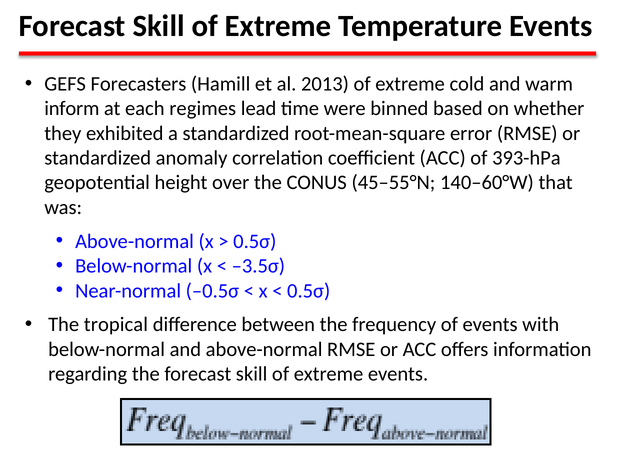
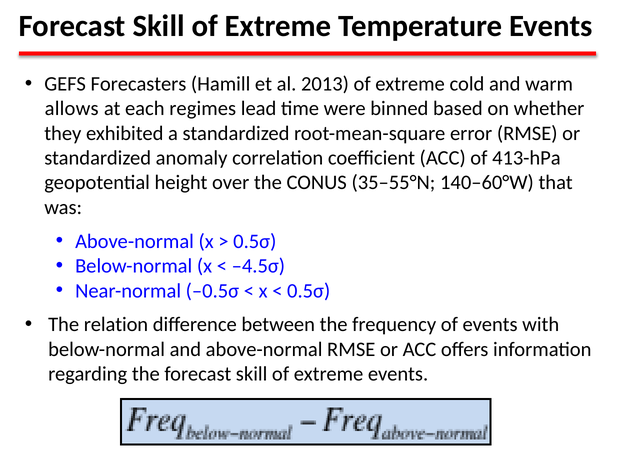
inform: inform -> allows
393-hPa: 393-hPa -> 413-hPa
45–55°N: 45–55°N -> 35–55°N
–3.5σ: –3.5σ -> –4.5σ
tropical: tropical -> relation
